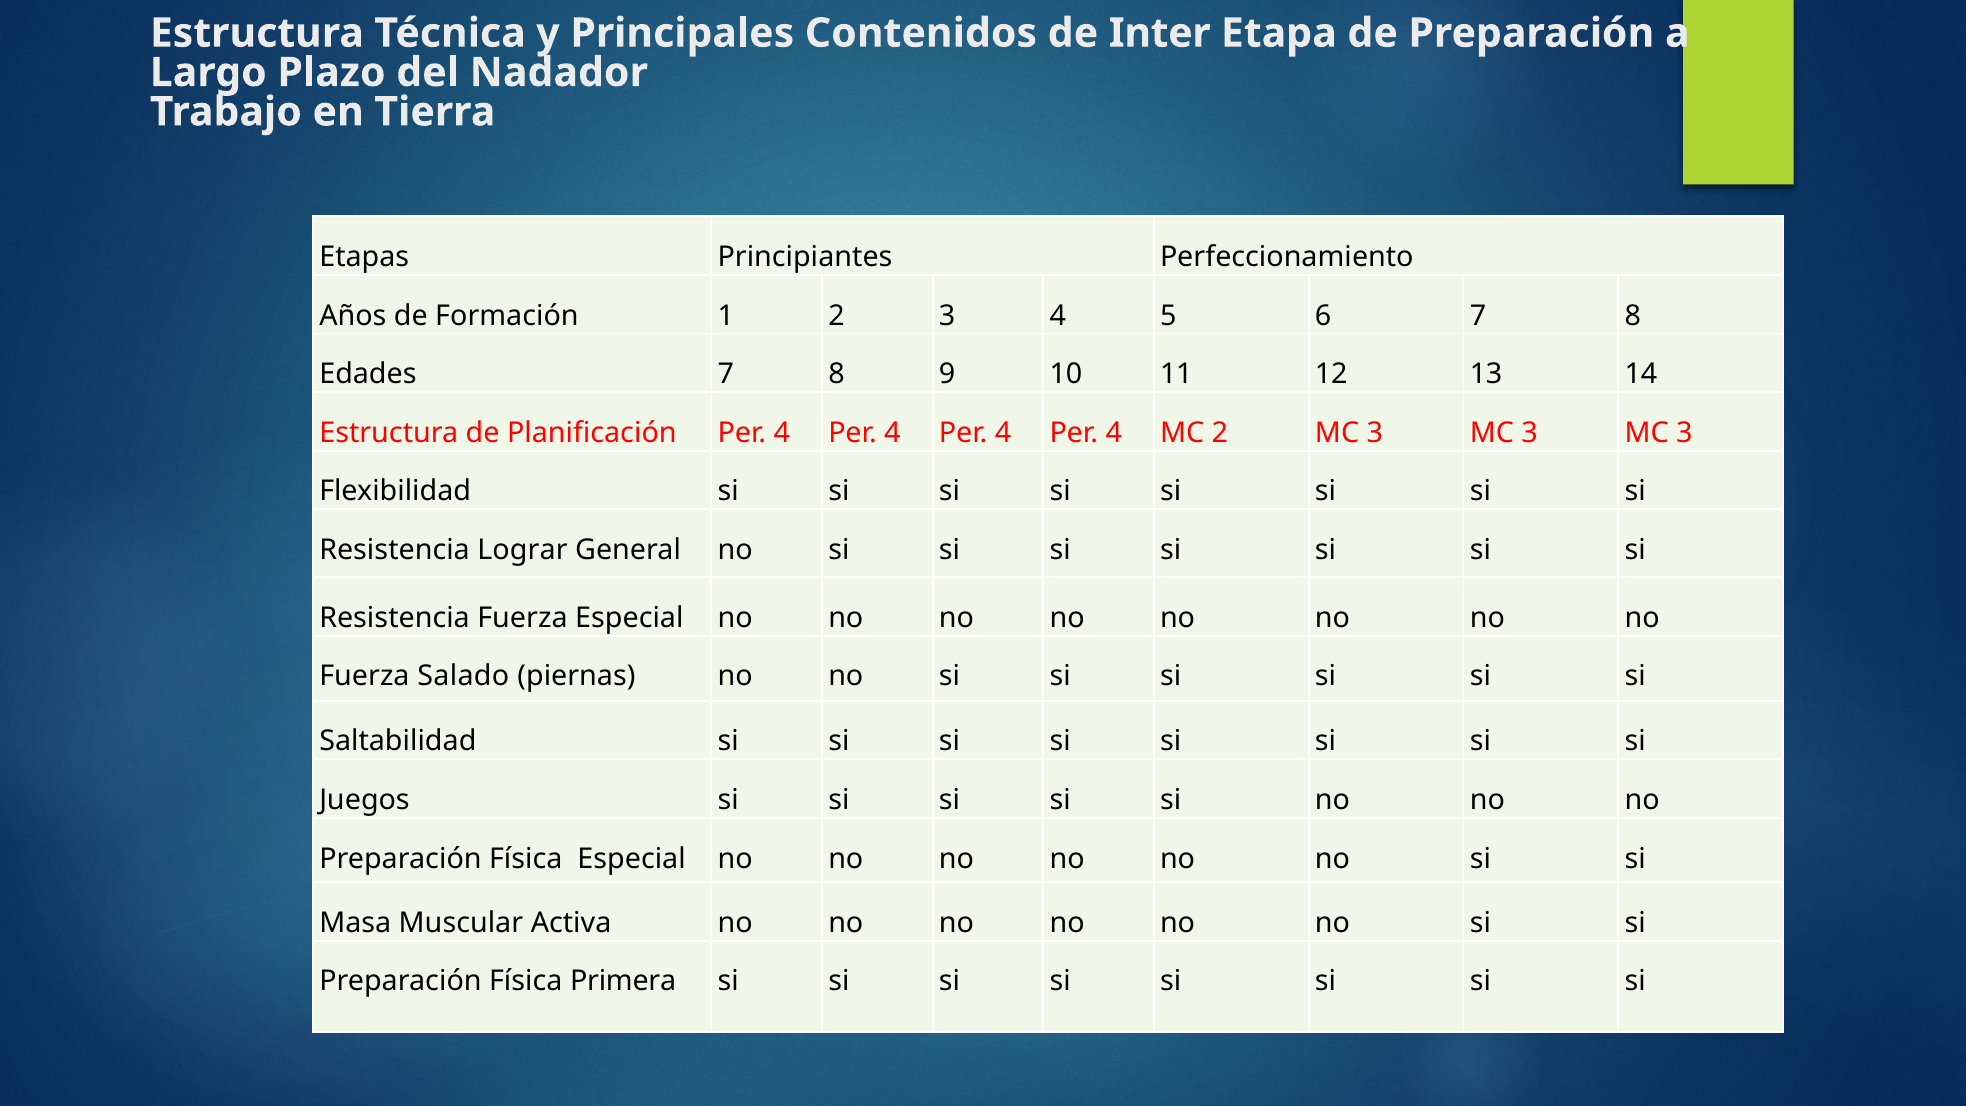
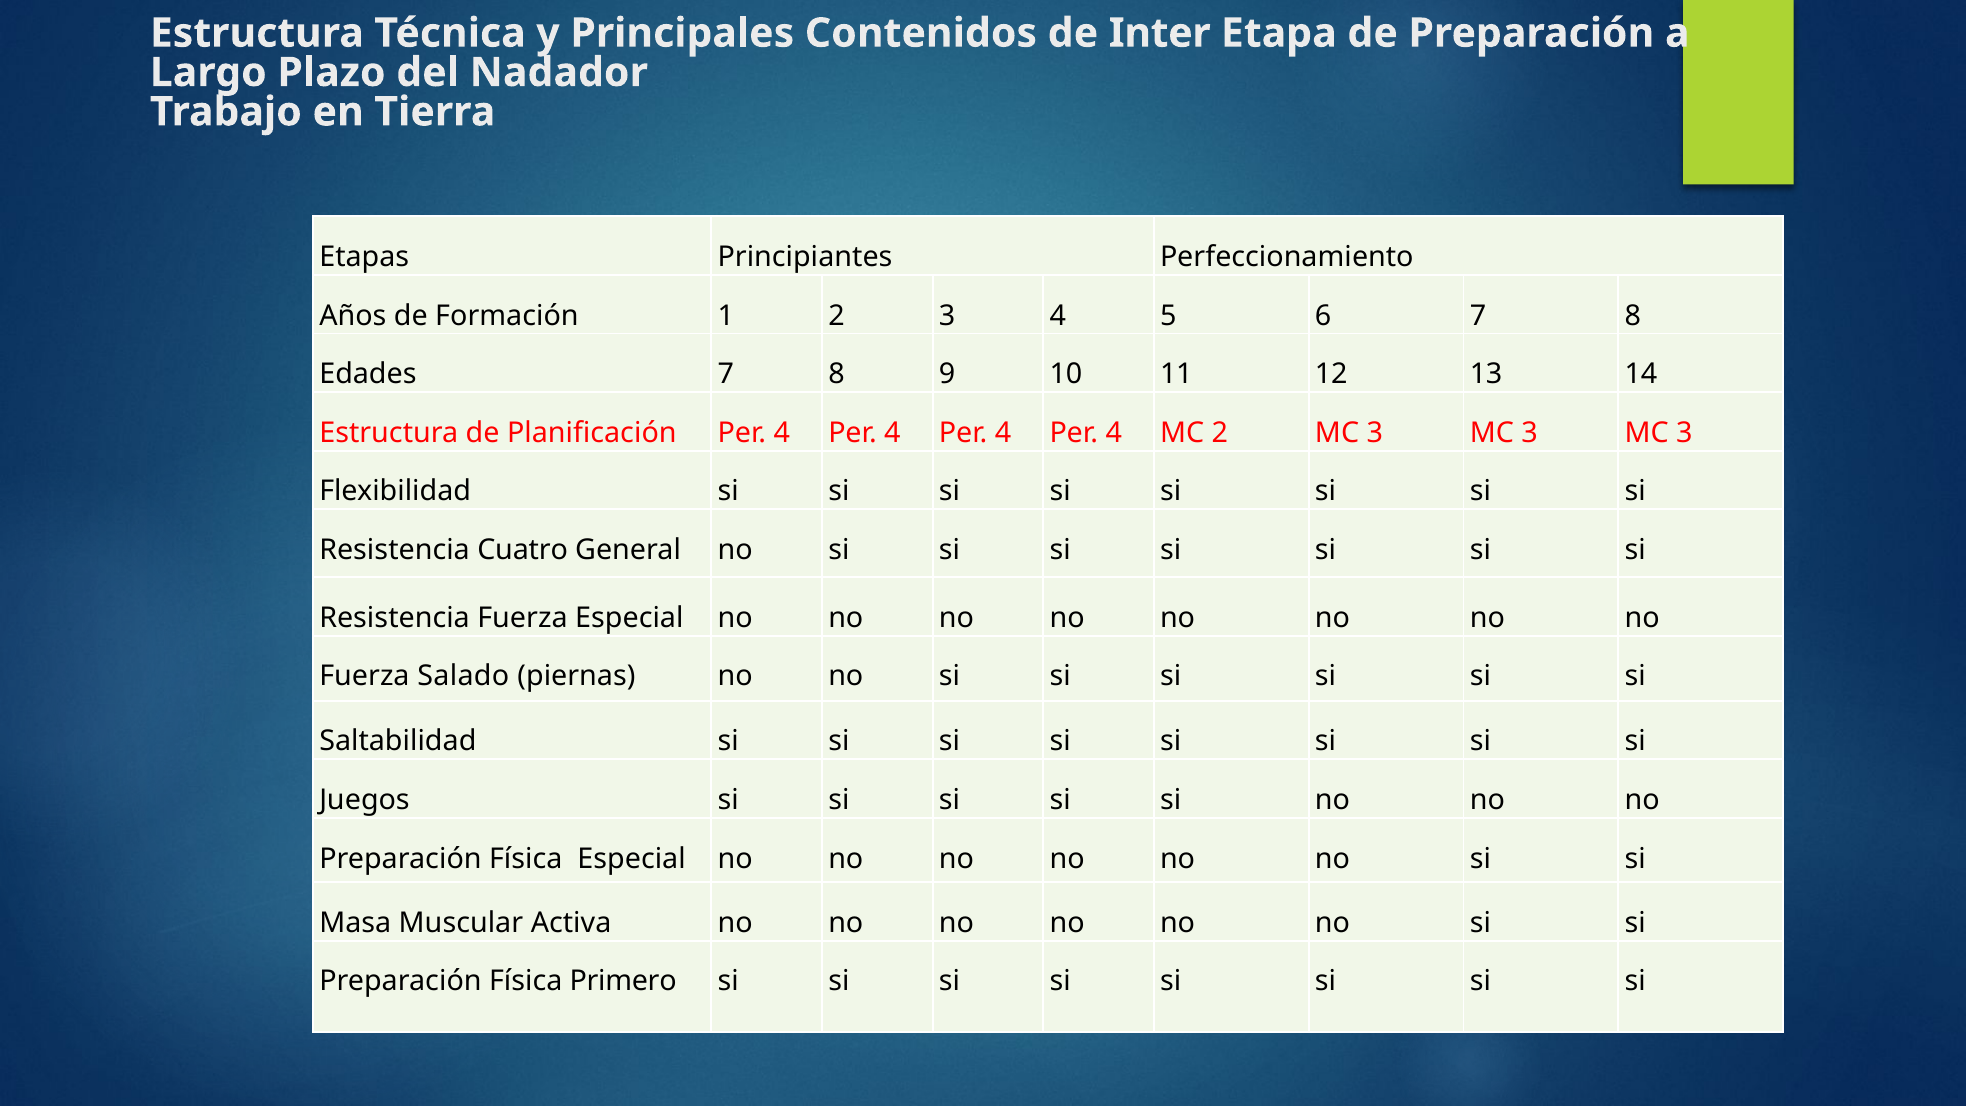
Lograr: Lograr -> Cuatro
Primera: Primera -> Primero
